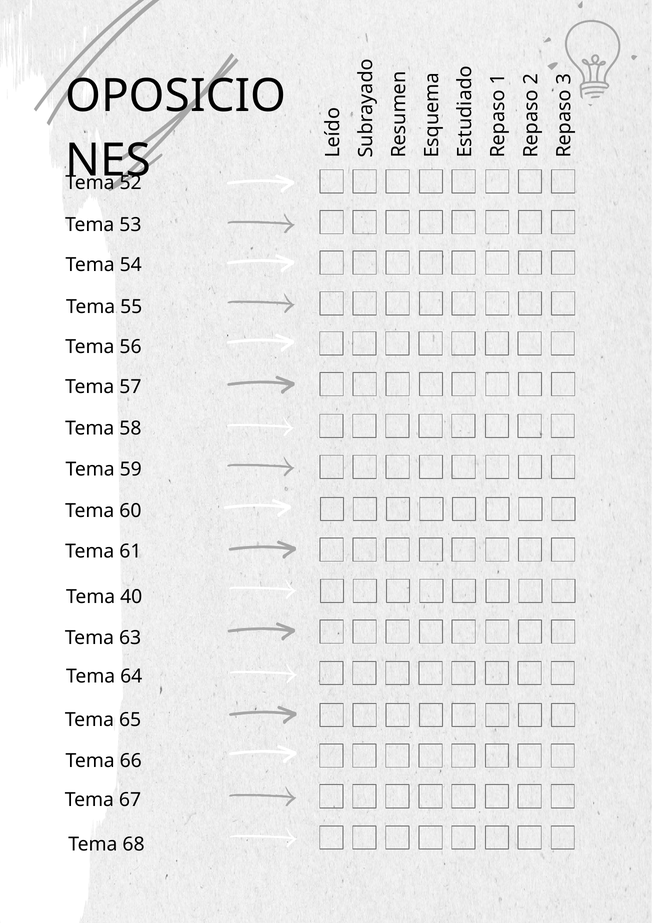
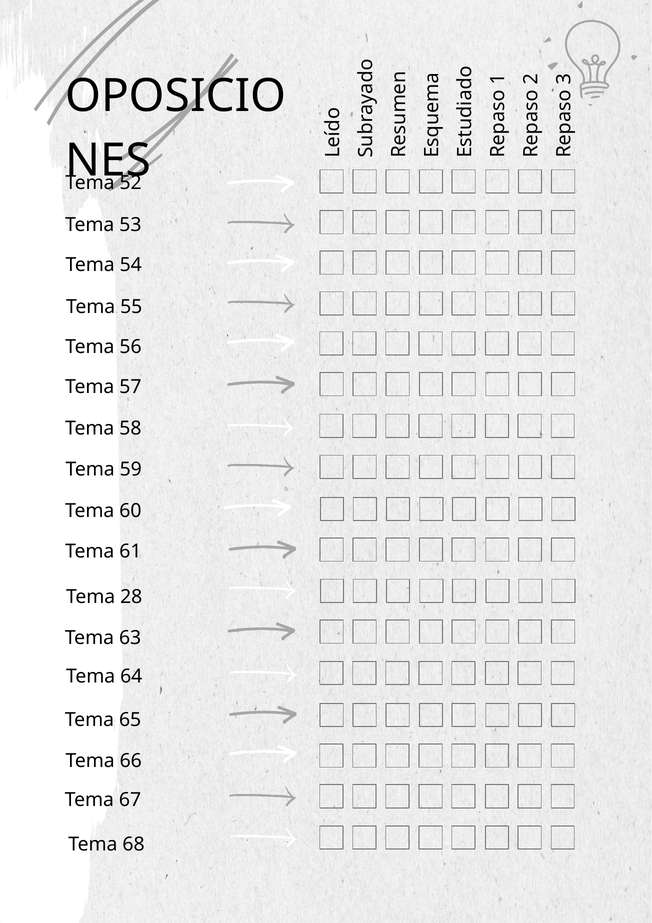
40: 40 -> 28
